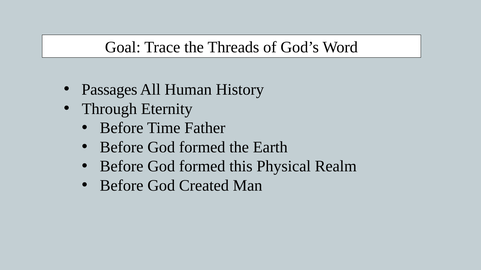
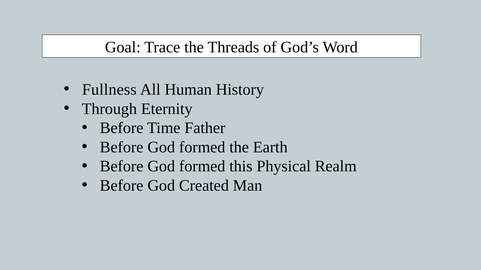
Passages: Passages -> Fullness
